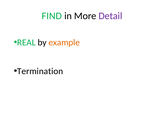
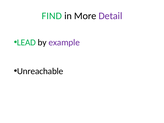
REAL: REAL -> LEAD
example colour: orange -> purple
Termination: Termination -> Unreachable
